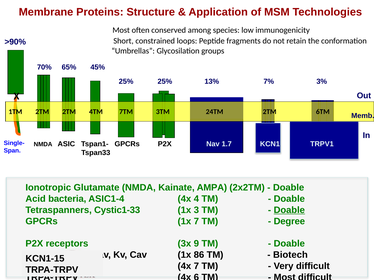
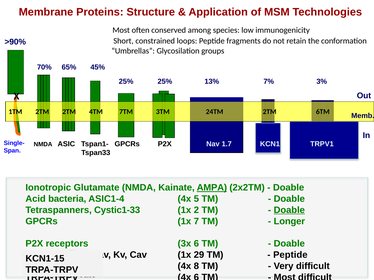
AMPA underline: none -> present
4: 4 -> 5
3: 3 -> 2
Degree: Degree -> Longer
3x 9: 9 -> 6
86: 86 -> 29
Biotech at (290, 255): Biotech -> Peptide
4x 7: 7 -> 8
